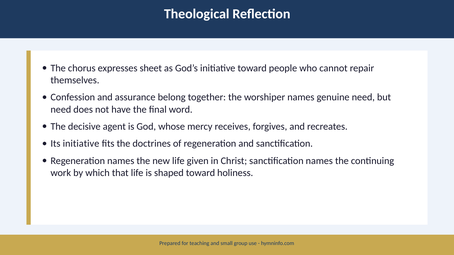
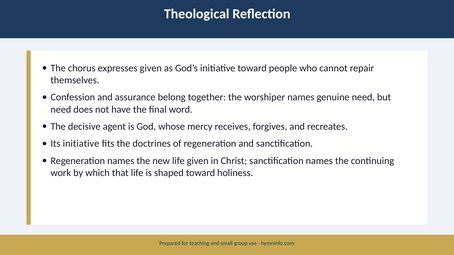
expresses sheet: sheet -> given
